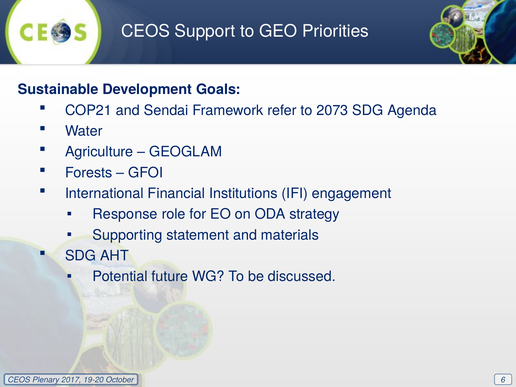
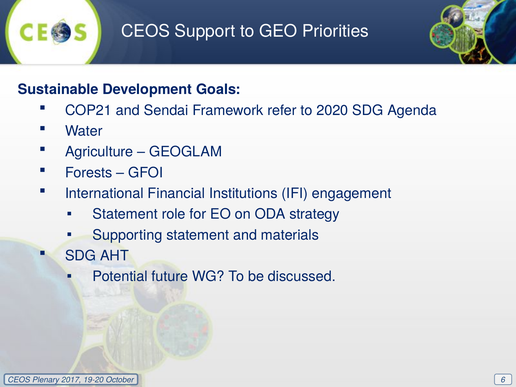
2073: 2073 -> 2020
Response at (125, 214): Response -> Statement
